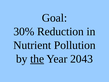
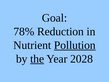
30%: 30% -> 78%
Pollution underline: none -> present
2043: 2043 -> 2028
